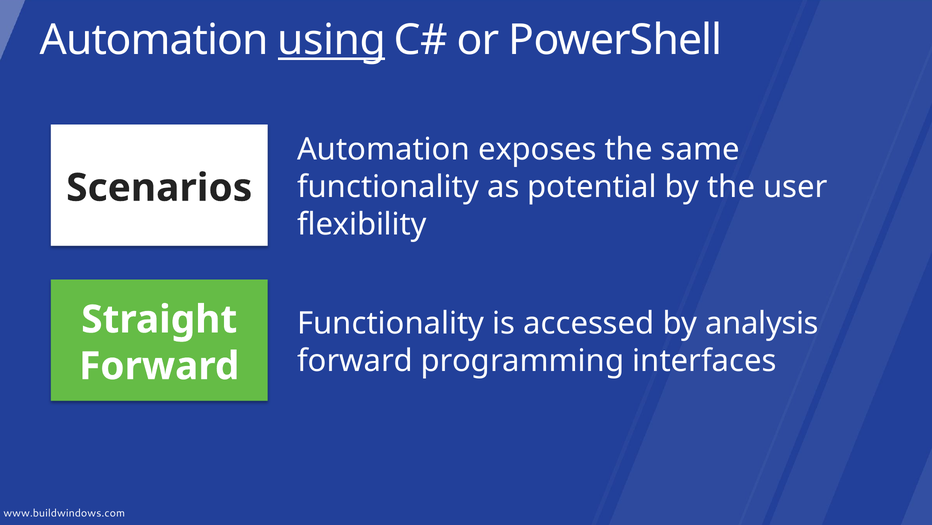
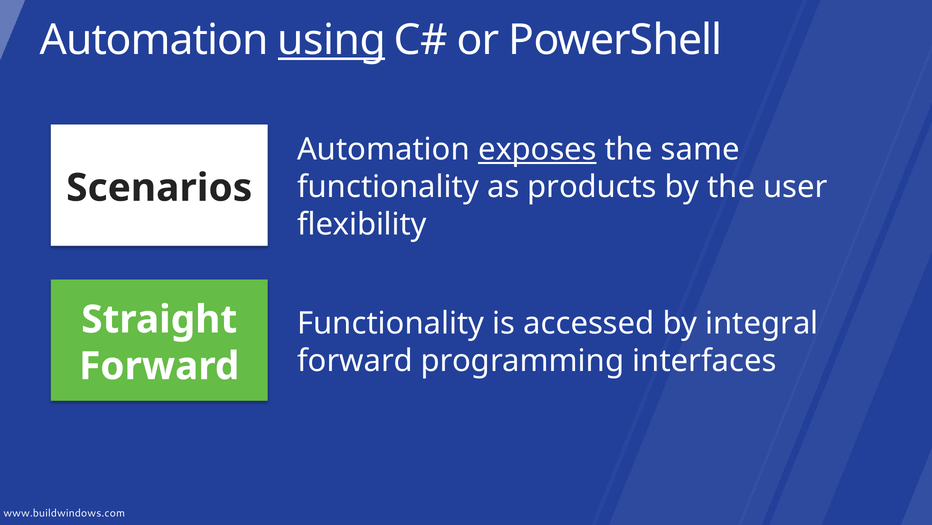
exposes underline: none -> present
potential: potential -> products
analysis: analysis -> integral
